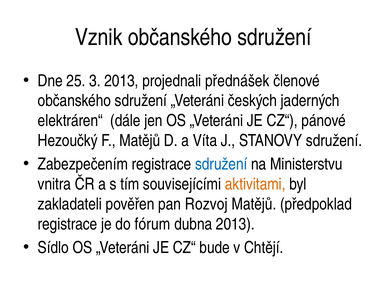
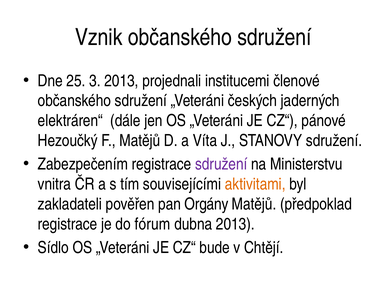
přednášek: přednášek -> institucemi
sdružení at (221, 164) colour: blue -> purple
Rozvoj: Rozvoj -> Orgány
